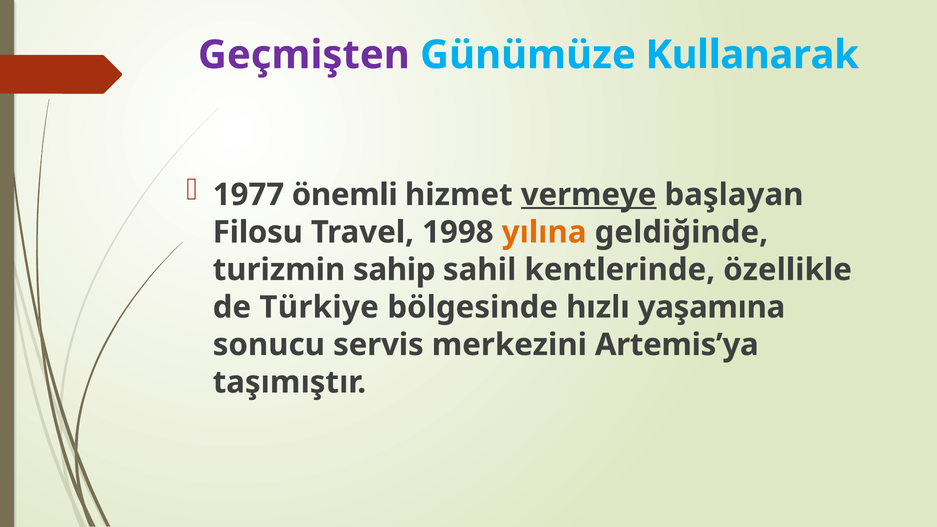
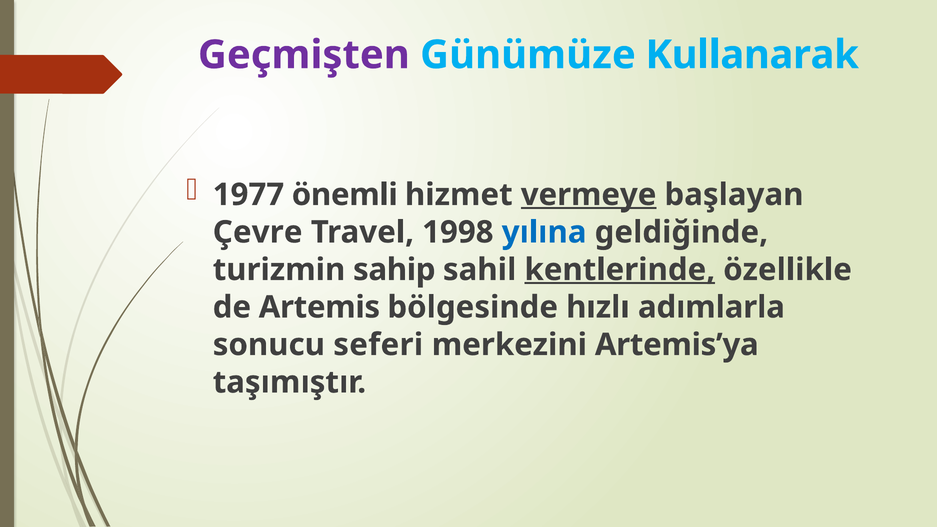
Filosu: Filosu -> Çevre
yılına colour: orange -> blue
kentlerinde underline: none -> present
Türkiye: Türkiye -> Artemis
yaşamına: yaşamına -> adımlarla
servis: servis -> seferi
